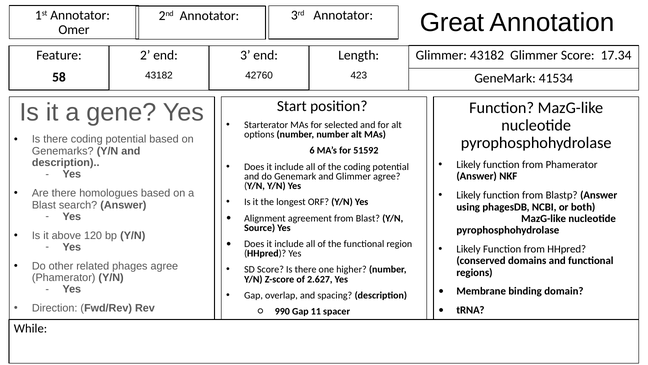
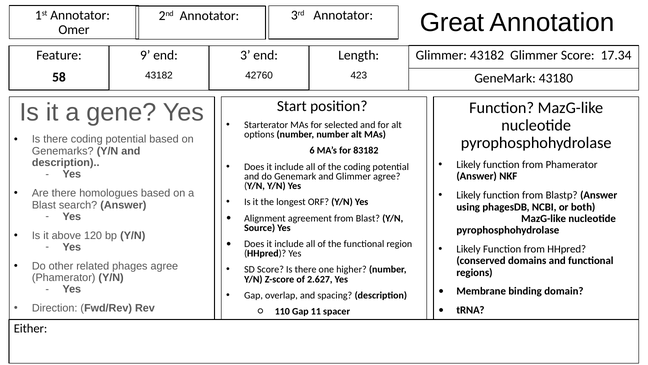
2: 2 -> 9
41534: 41534 -> 43180
51592: 51592 -> 83182
990: 990 -> 110
While: While -> Either
